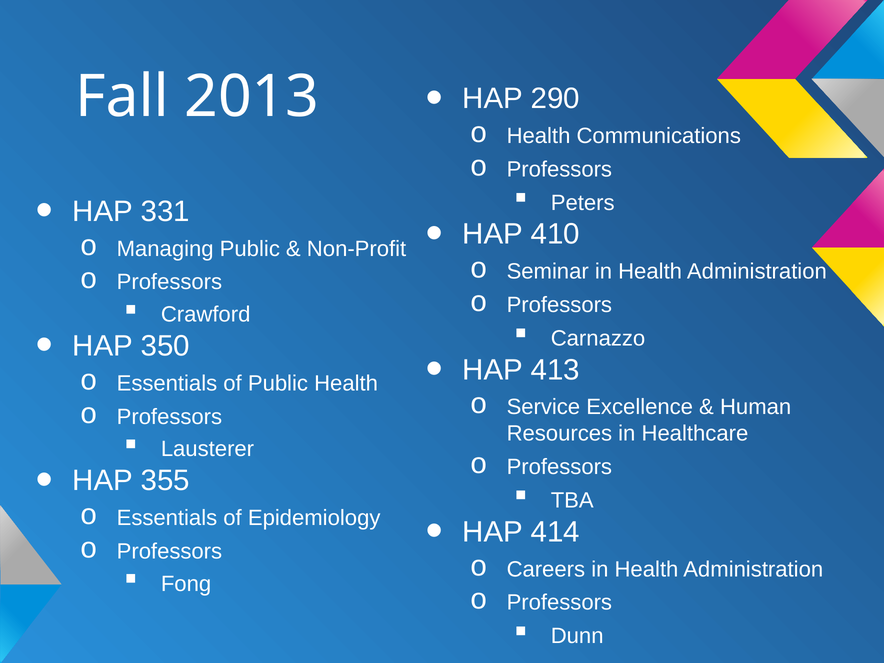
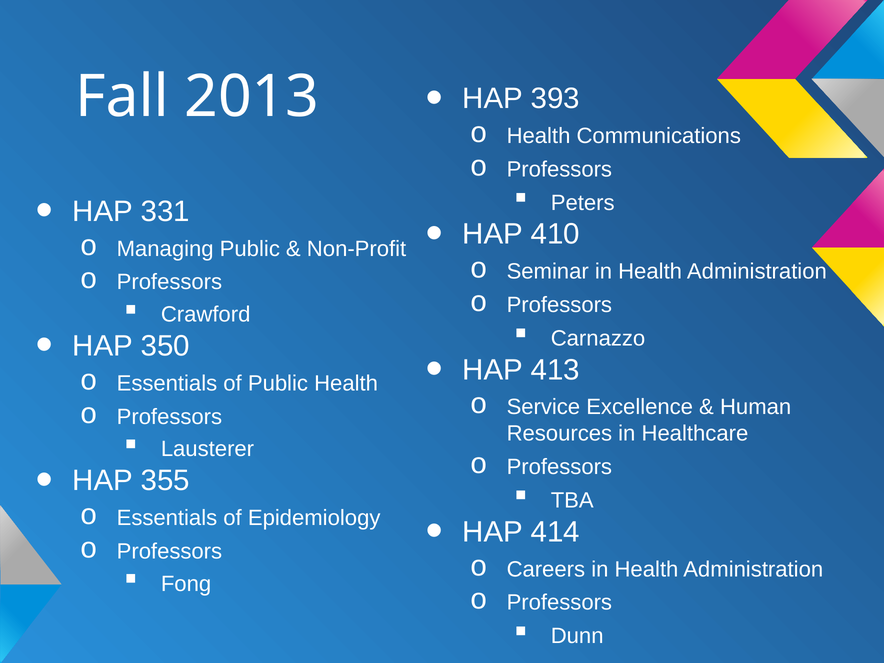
290: 290 -> 393
